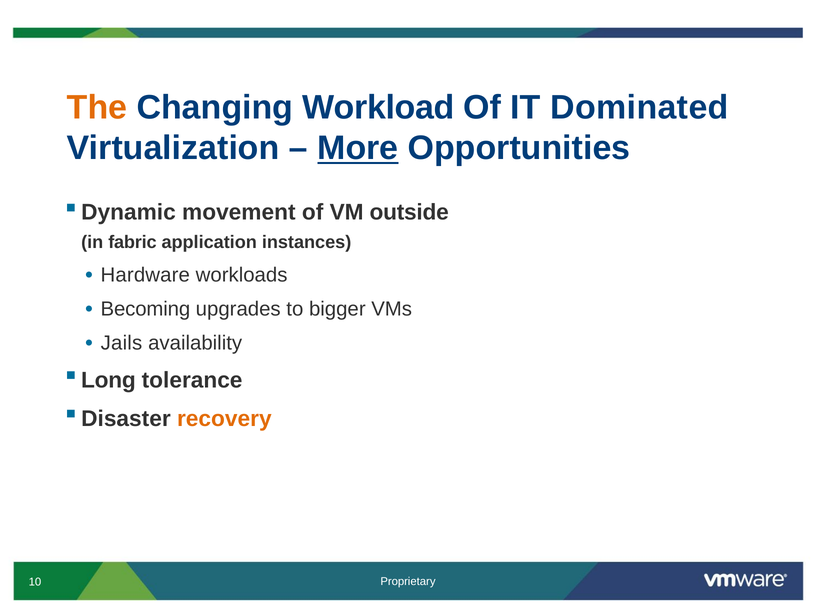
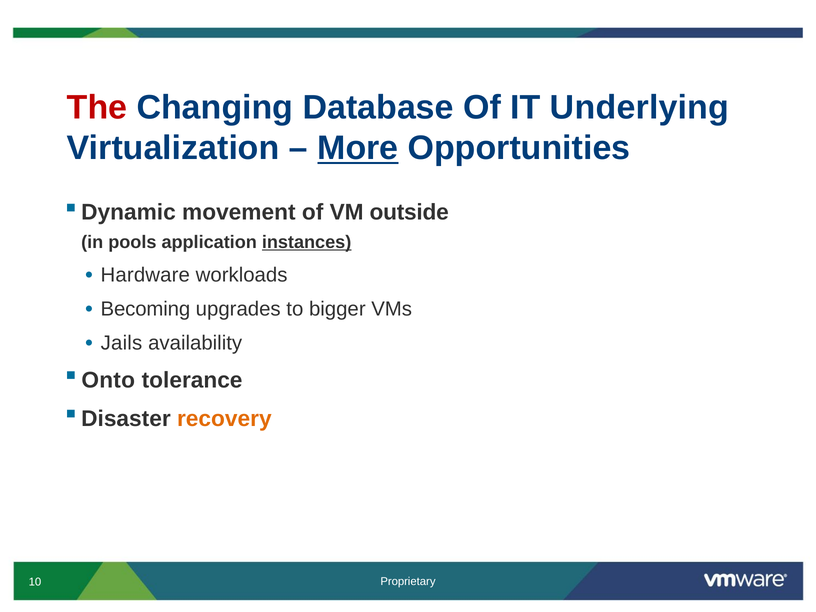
The colour: orange -> red
Workload: Workload -> Database
Dominated: Dominated -> Underlying
fabric: fabric -> pools
instances underline: none -> present
Long: Long -> Onto
